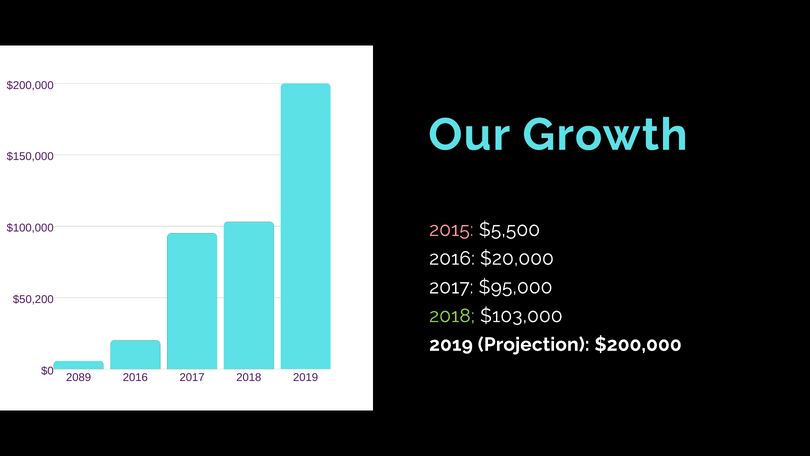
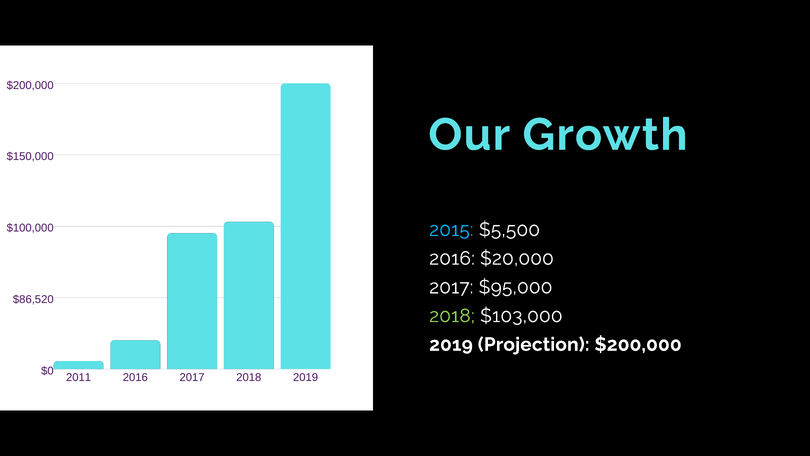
2015 colour: pink -> light blue
$50,200: $50,200 -> $86,520
2089: 2089 -> 2011
